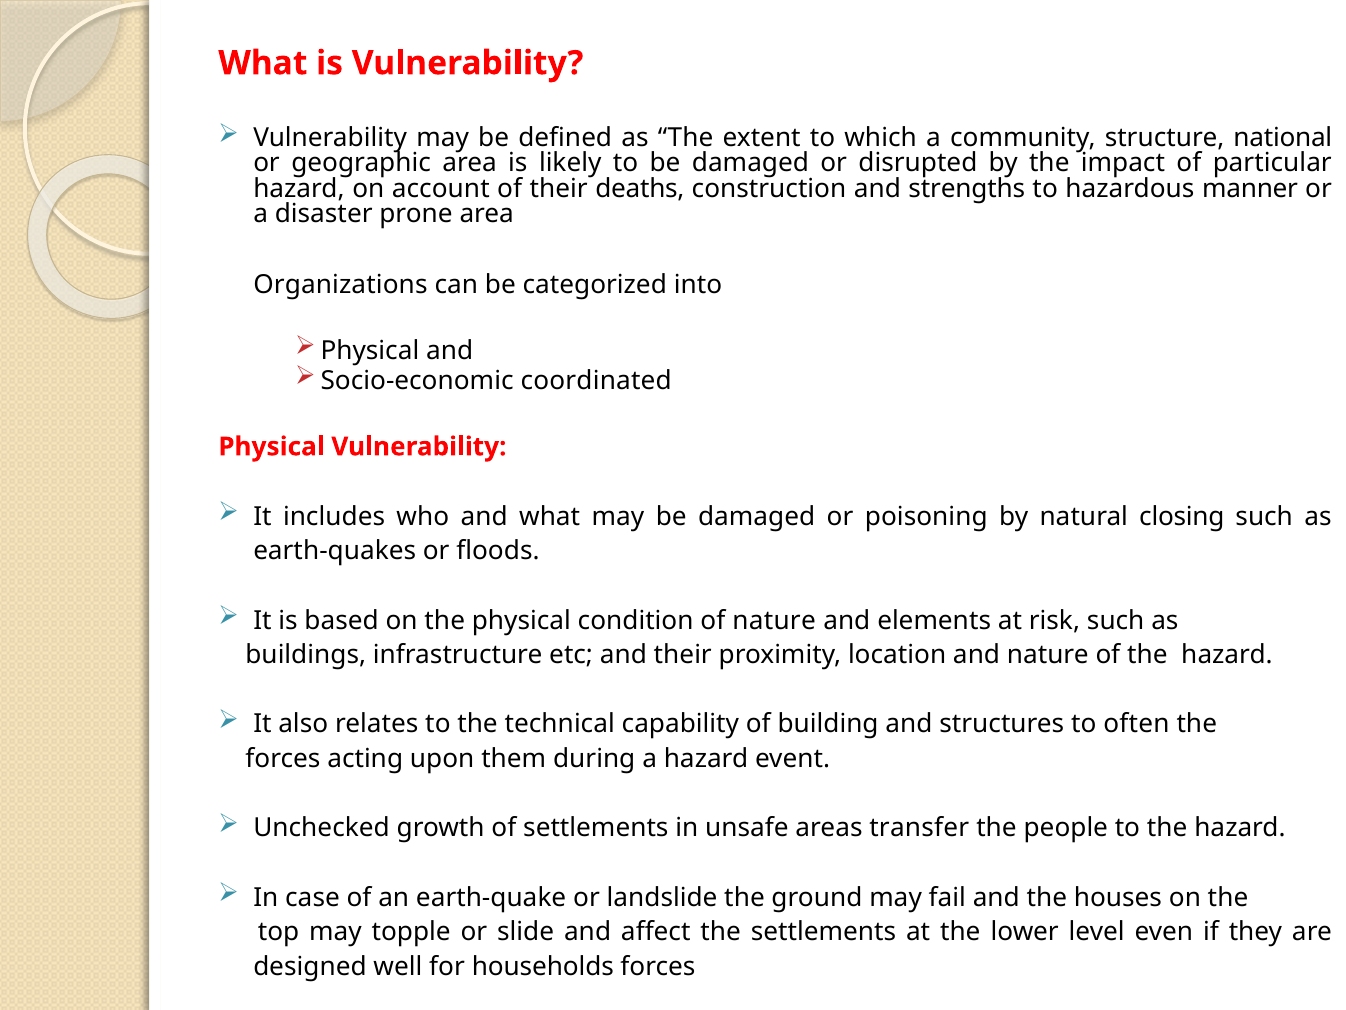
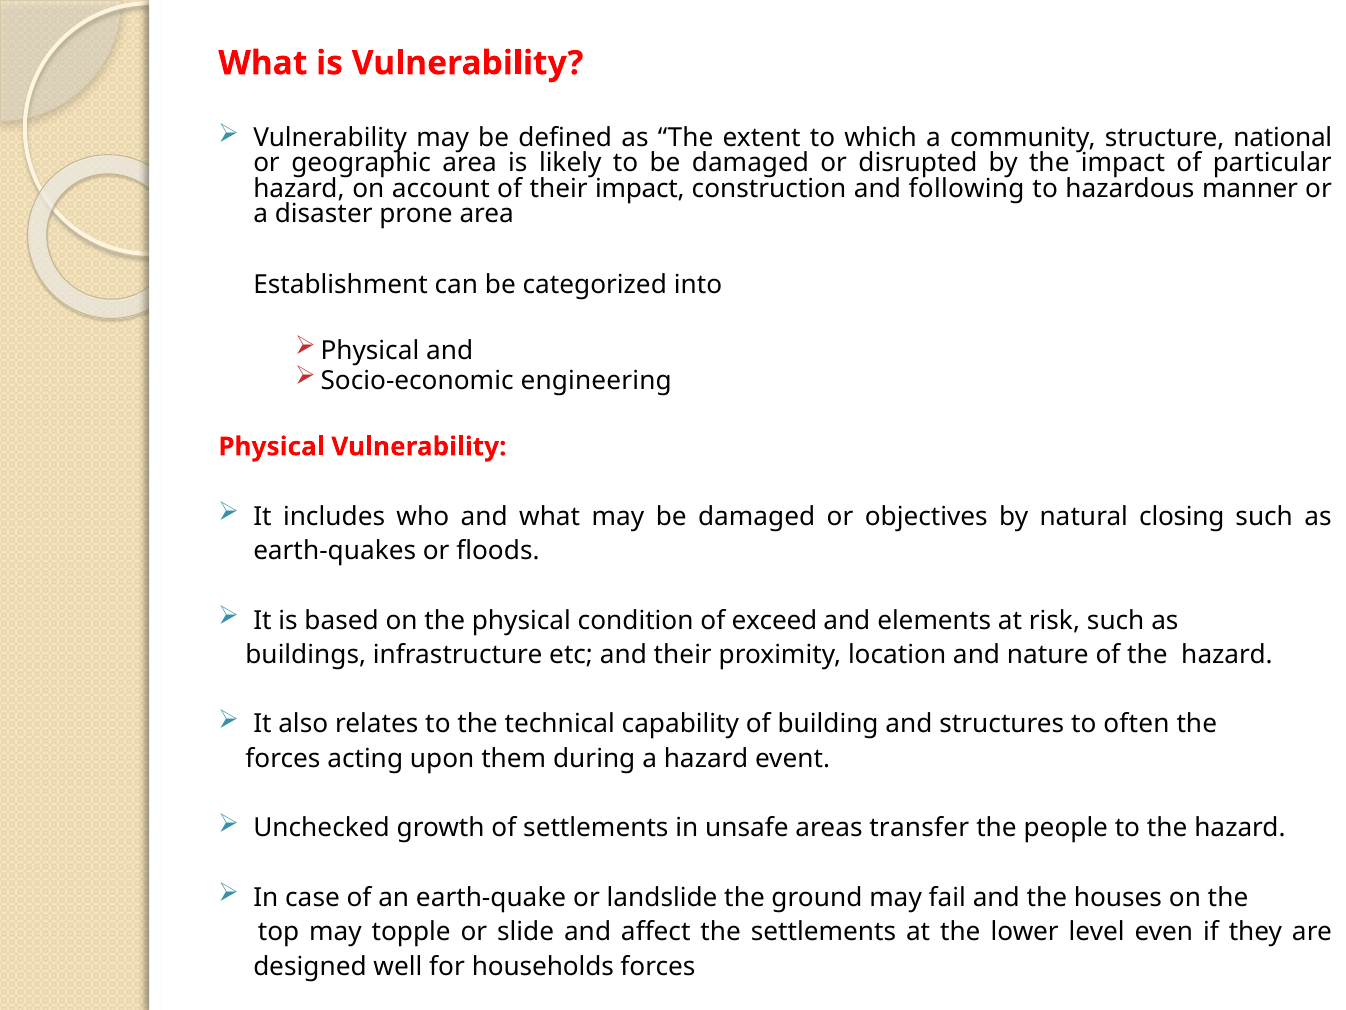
their deaths: deaths -> impact
strengths: strengths -> following
Organizations: Organizations -> Establishment
coordinated: coordinated -> engineering
poisoning: poisoning -> objectives
of nature: nature -> exceed
